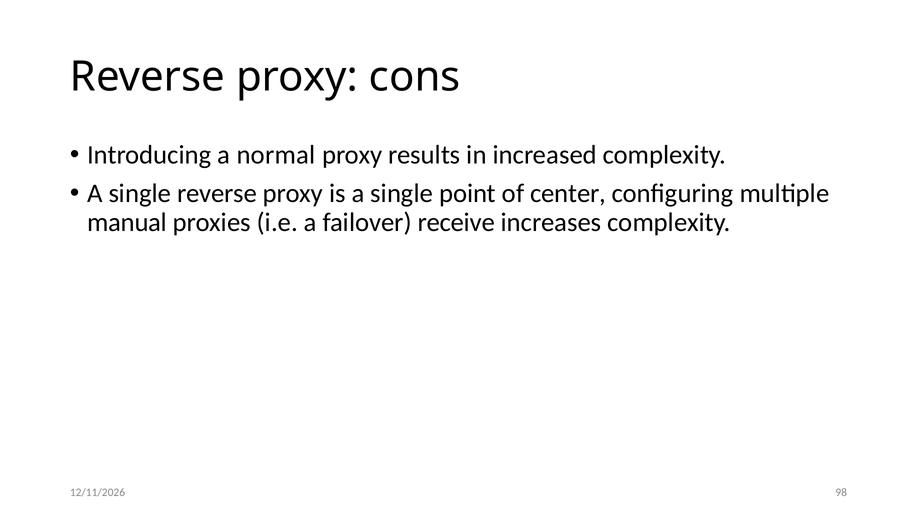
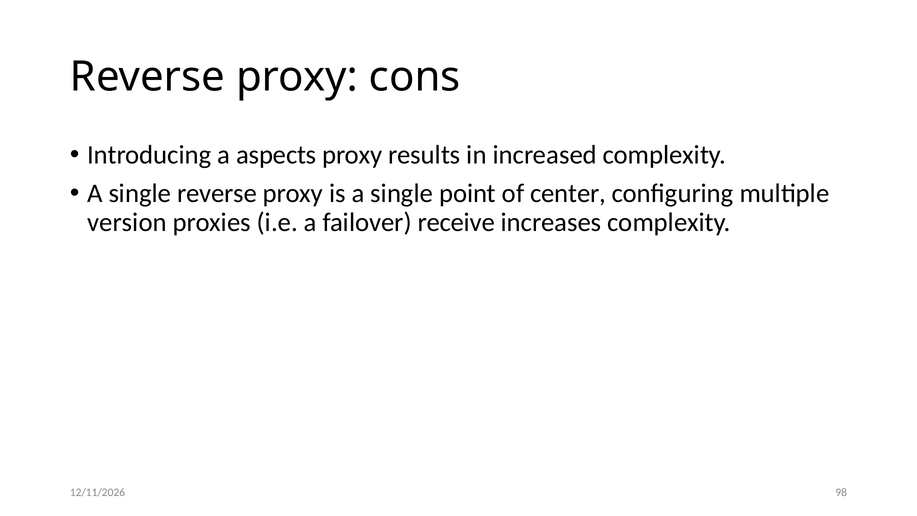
normal: normal -> aspects
manual: manual -> version
